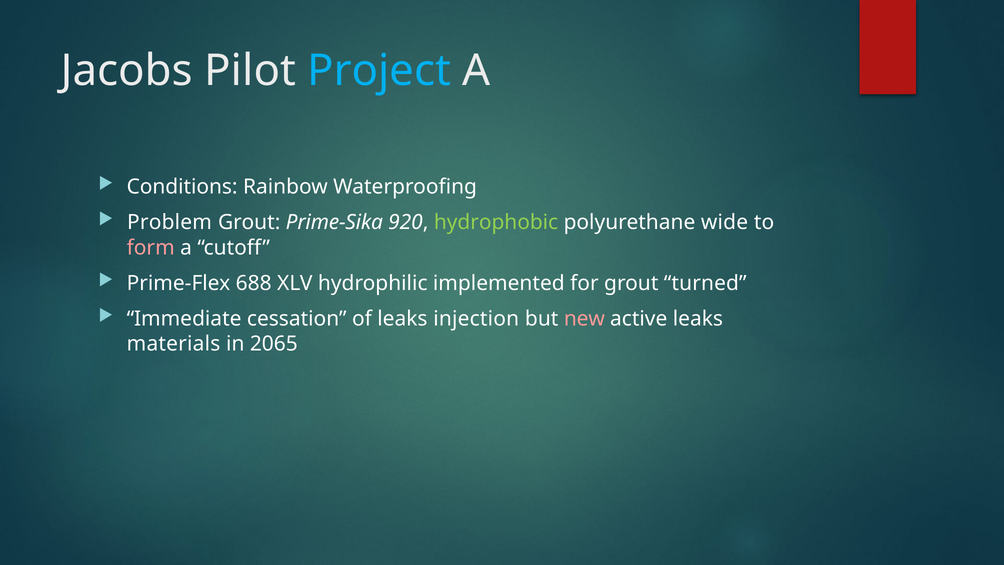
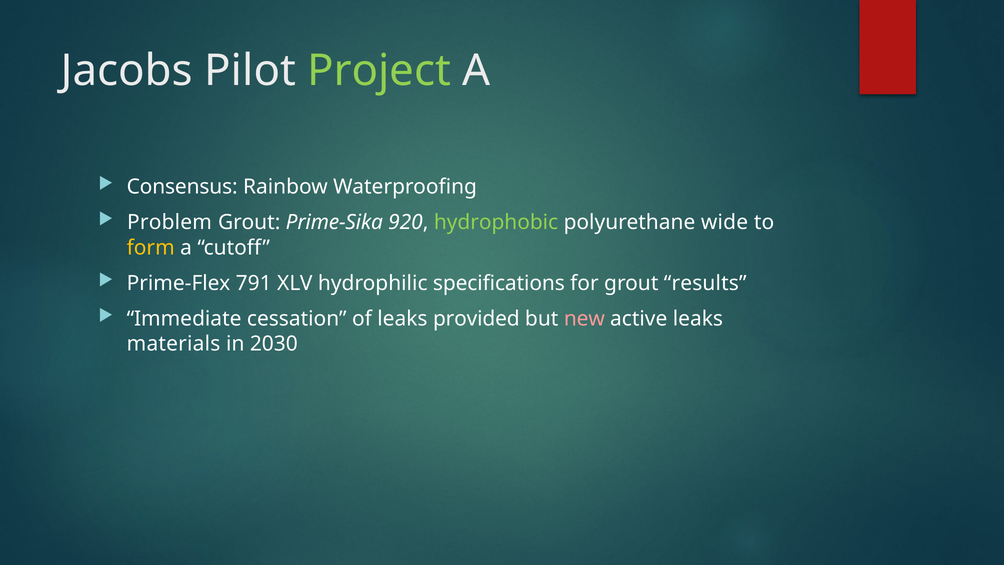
Project colour: light blue -> light green
Conditions: Conditions -> Consensus
form colour: pink -> yellow
688: 688 -> 791
implemented: implemented -> specifications
turned: turned -> results
injection: injection -> provided
2065: 2065 -> 2030
